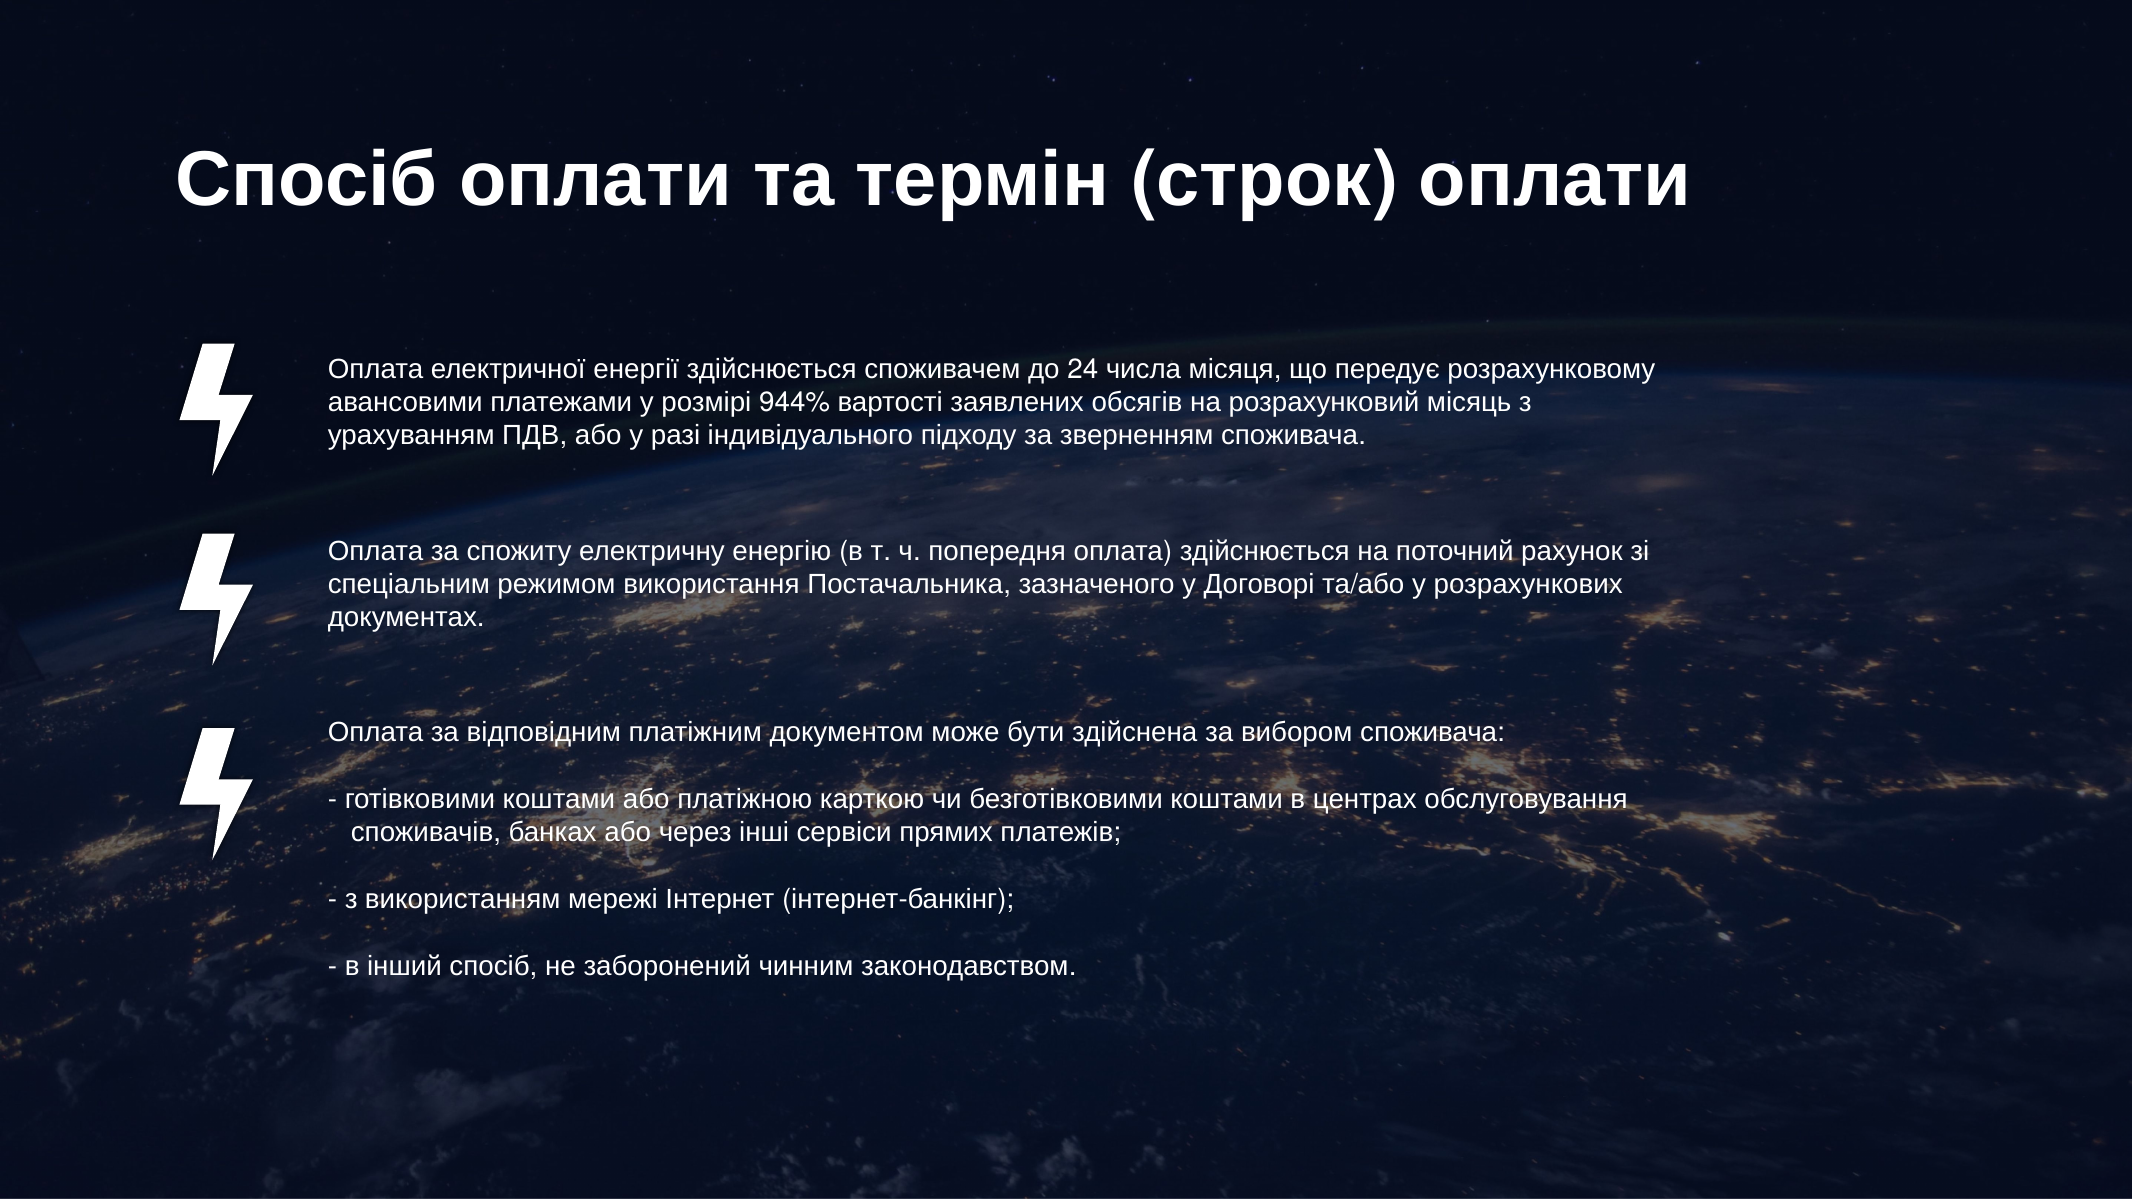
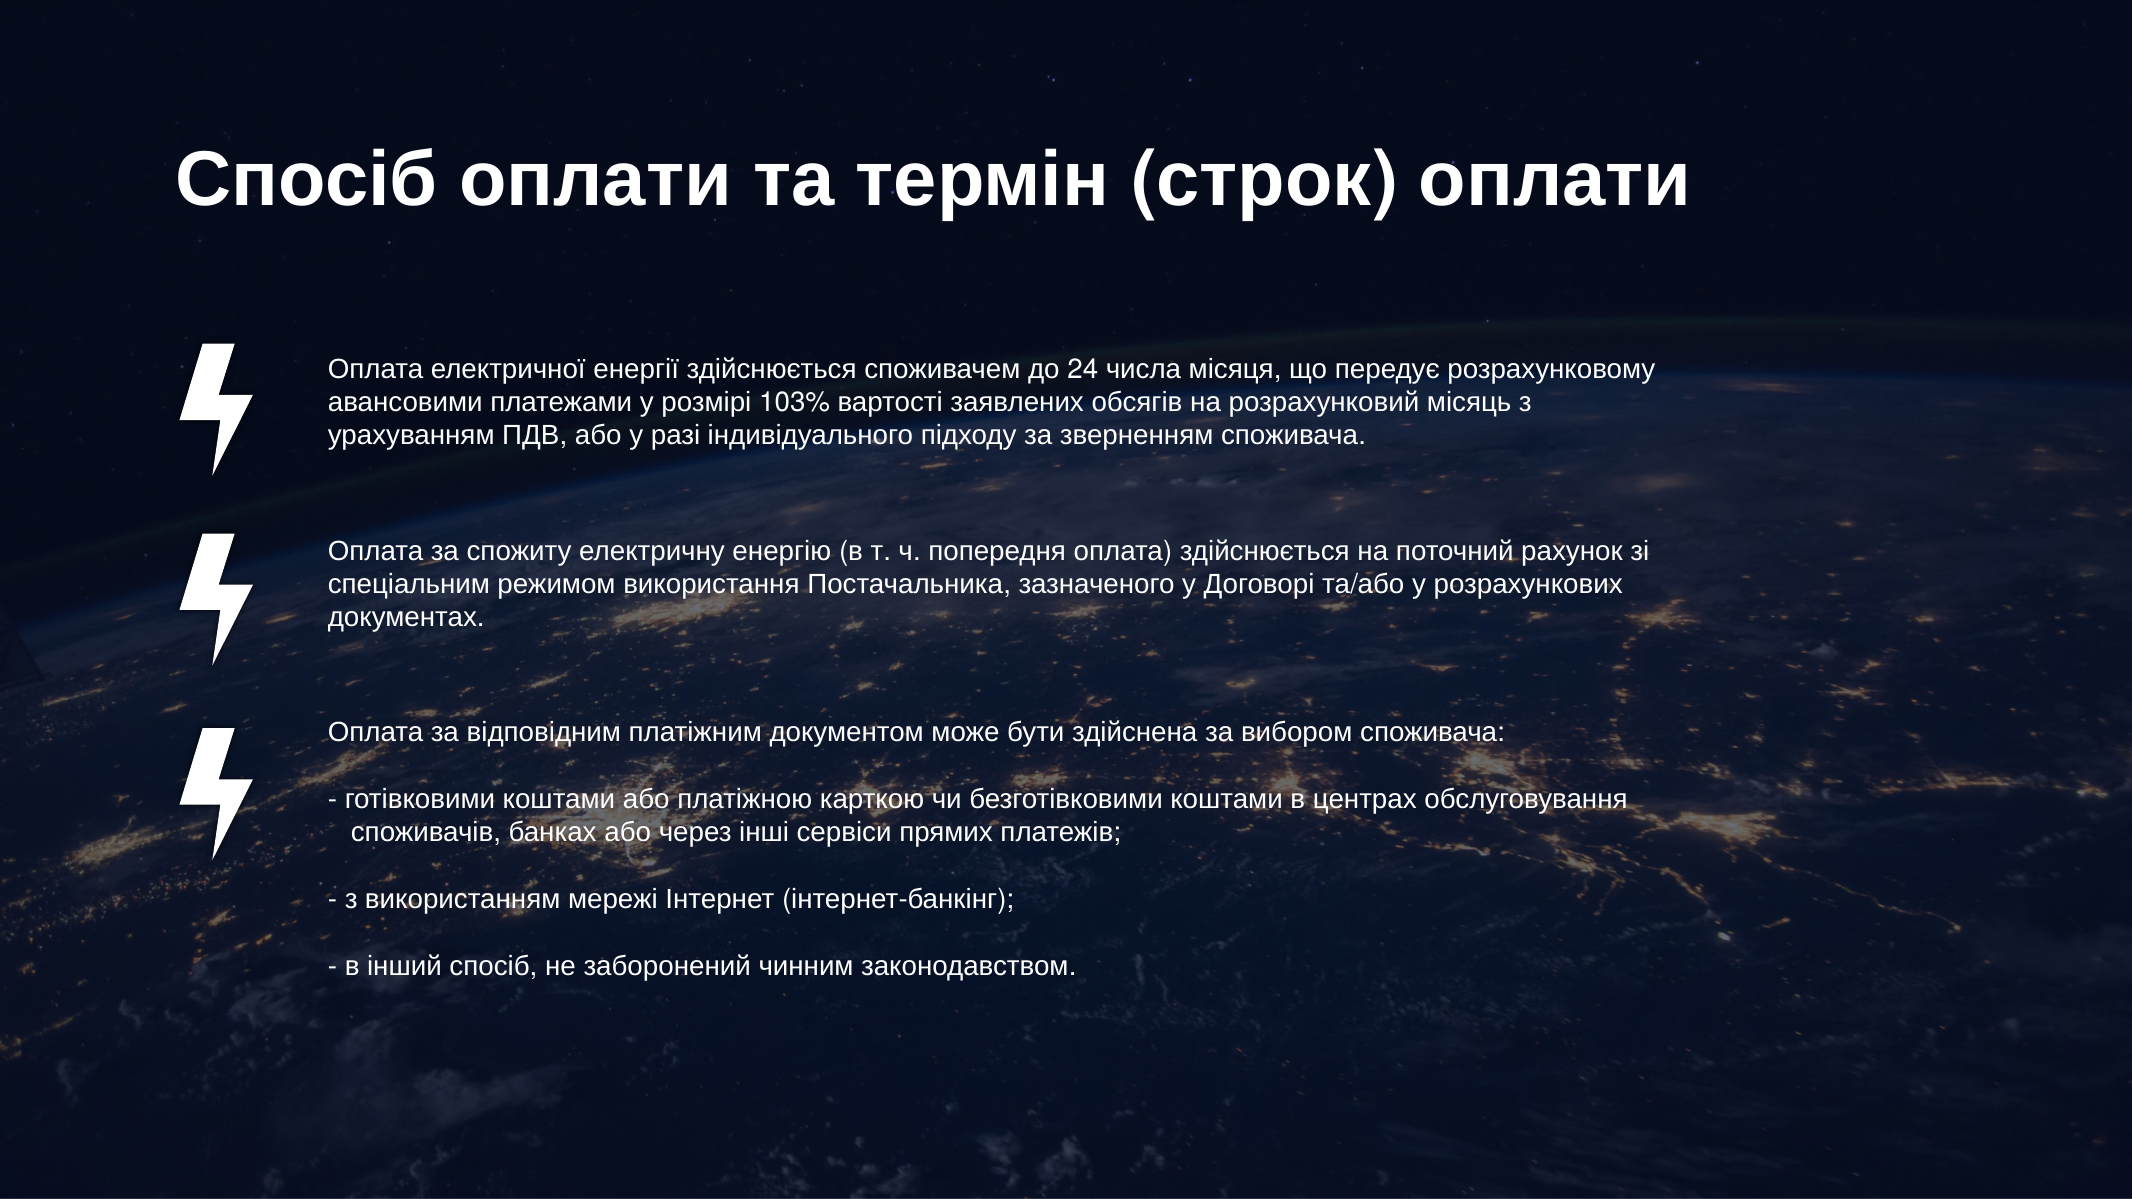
944%: 944% -> 103%
